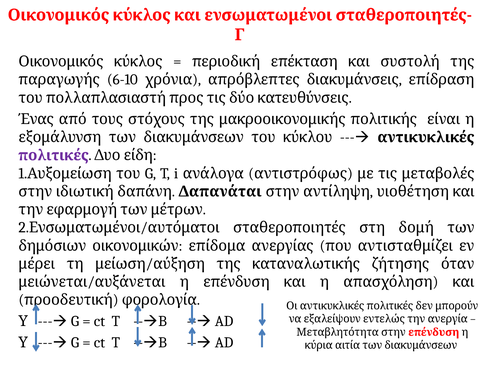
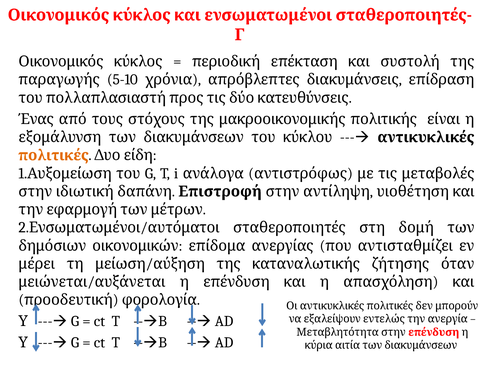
6-10: 6-10 -> 5-10
πολιτικές colour: purple -> orange
Δαπανάται: Δαπανάται -> Επιστροφή
